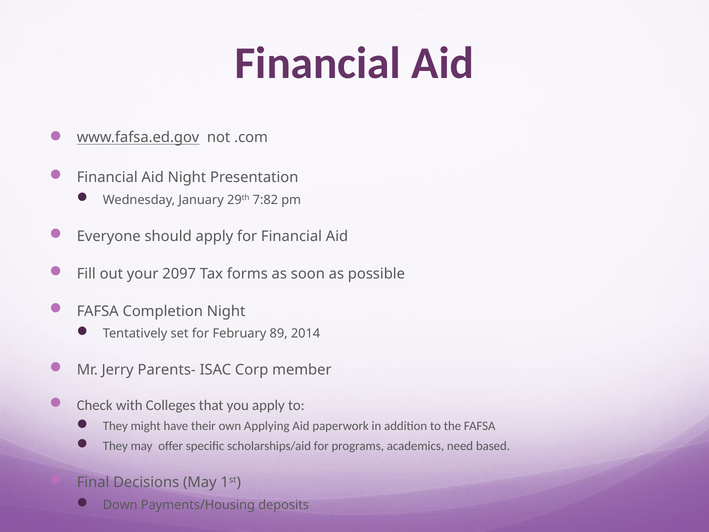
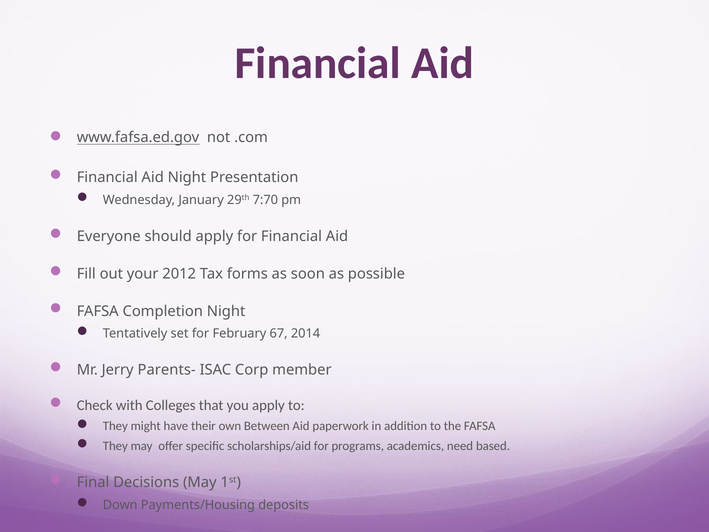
7:82: 7:82 -> 7:70
2097: 2097 -> 2012
89: 89 -> 67
Applying: Applying -> Between
